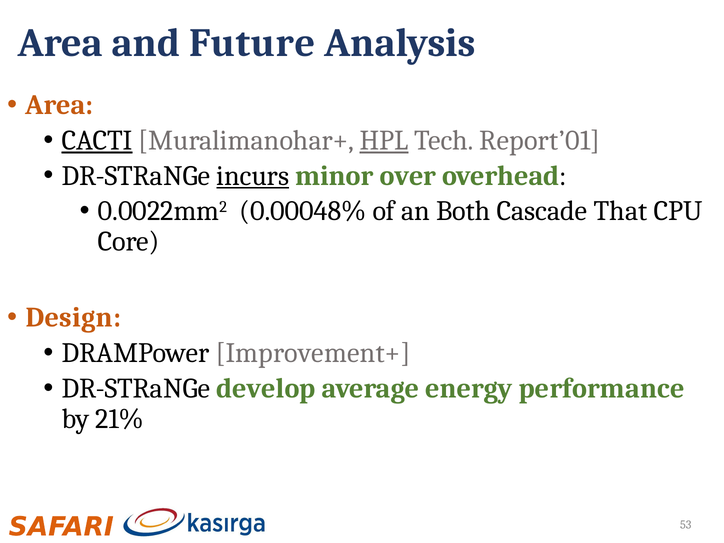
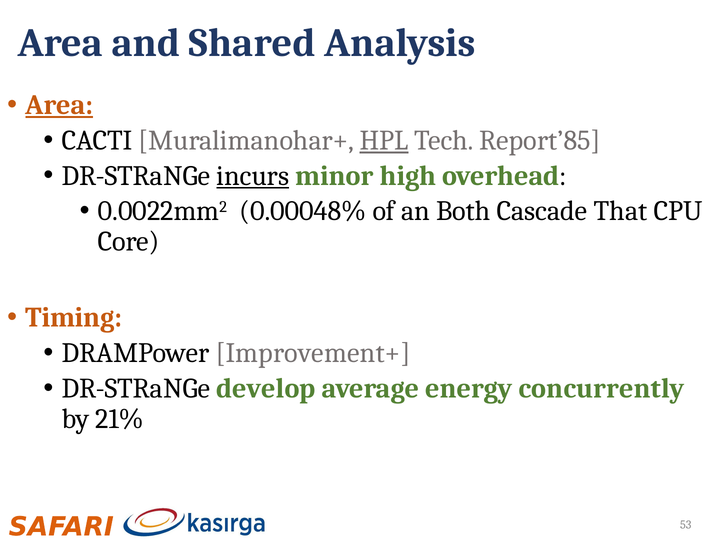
Future: Future -> Shared
Area at (59, 105) underline: none -> present
CACTI underline: present -> none
Report’01: Report’01 -> Report’85
over: over -> high
Design: Design -> Timing
performance: performance -> concurrently
